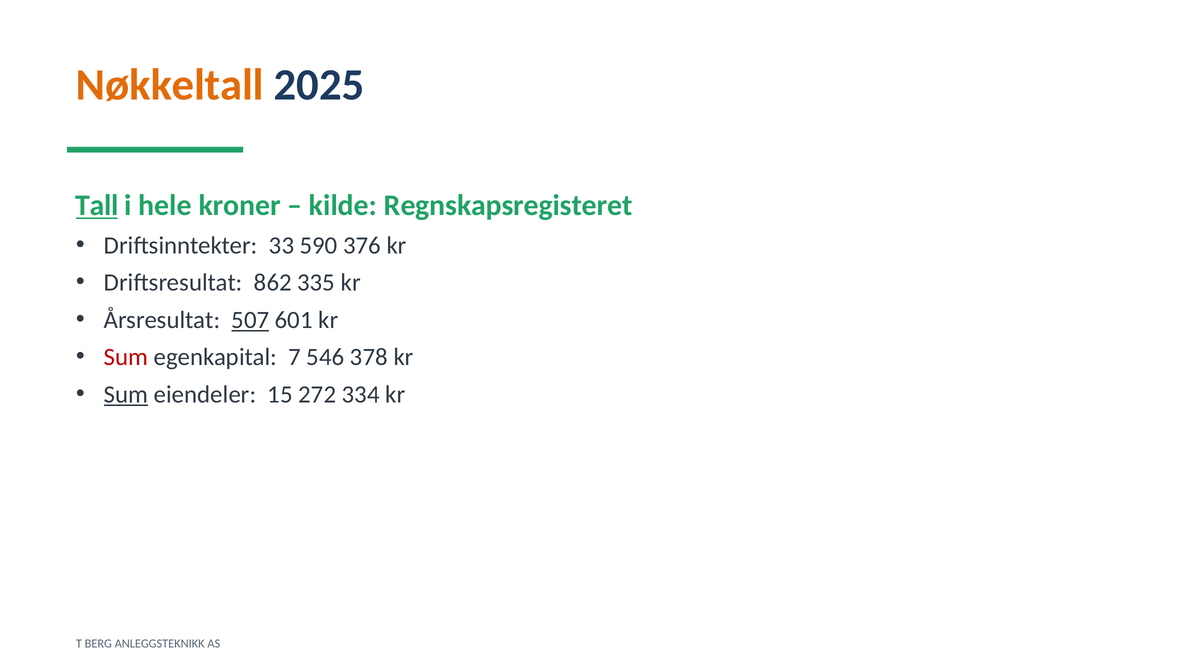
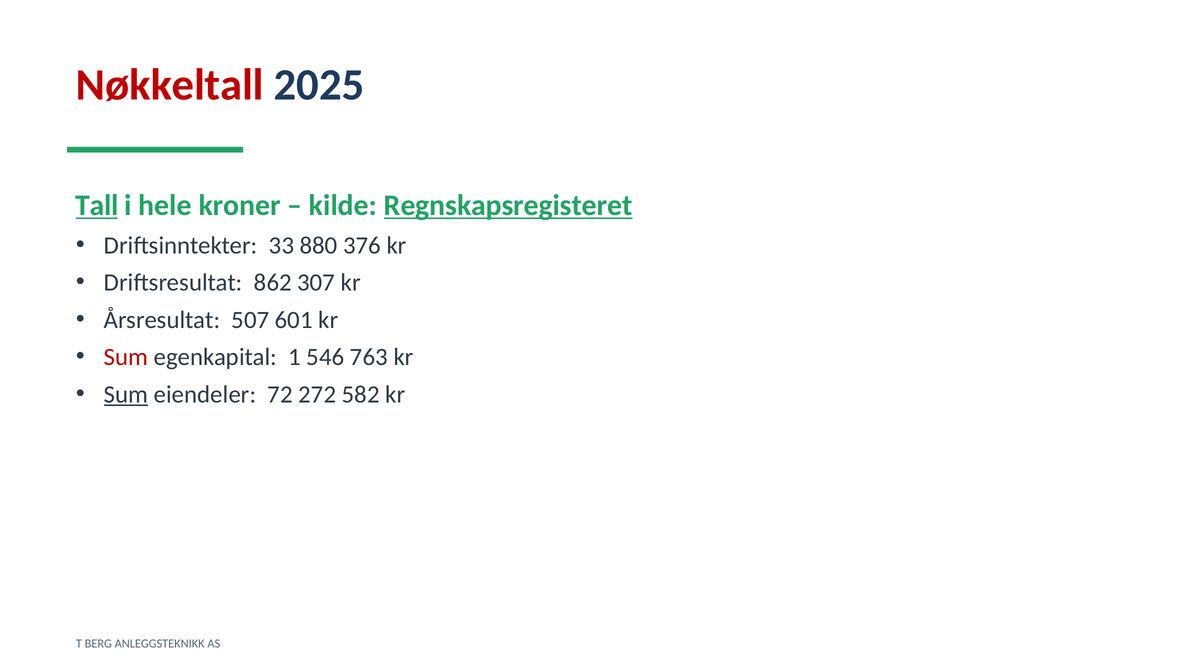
Nøkkeltall colour: orange -> red
Regnskapsregisteret underline: none -> present
590: 590 -> 880
335: 335 -> 307
507 underline: present -> none
7: 7 -> 1
378: 378 -> 763
15: 15 -> 72
334: 334 -> 582
